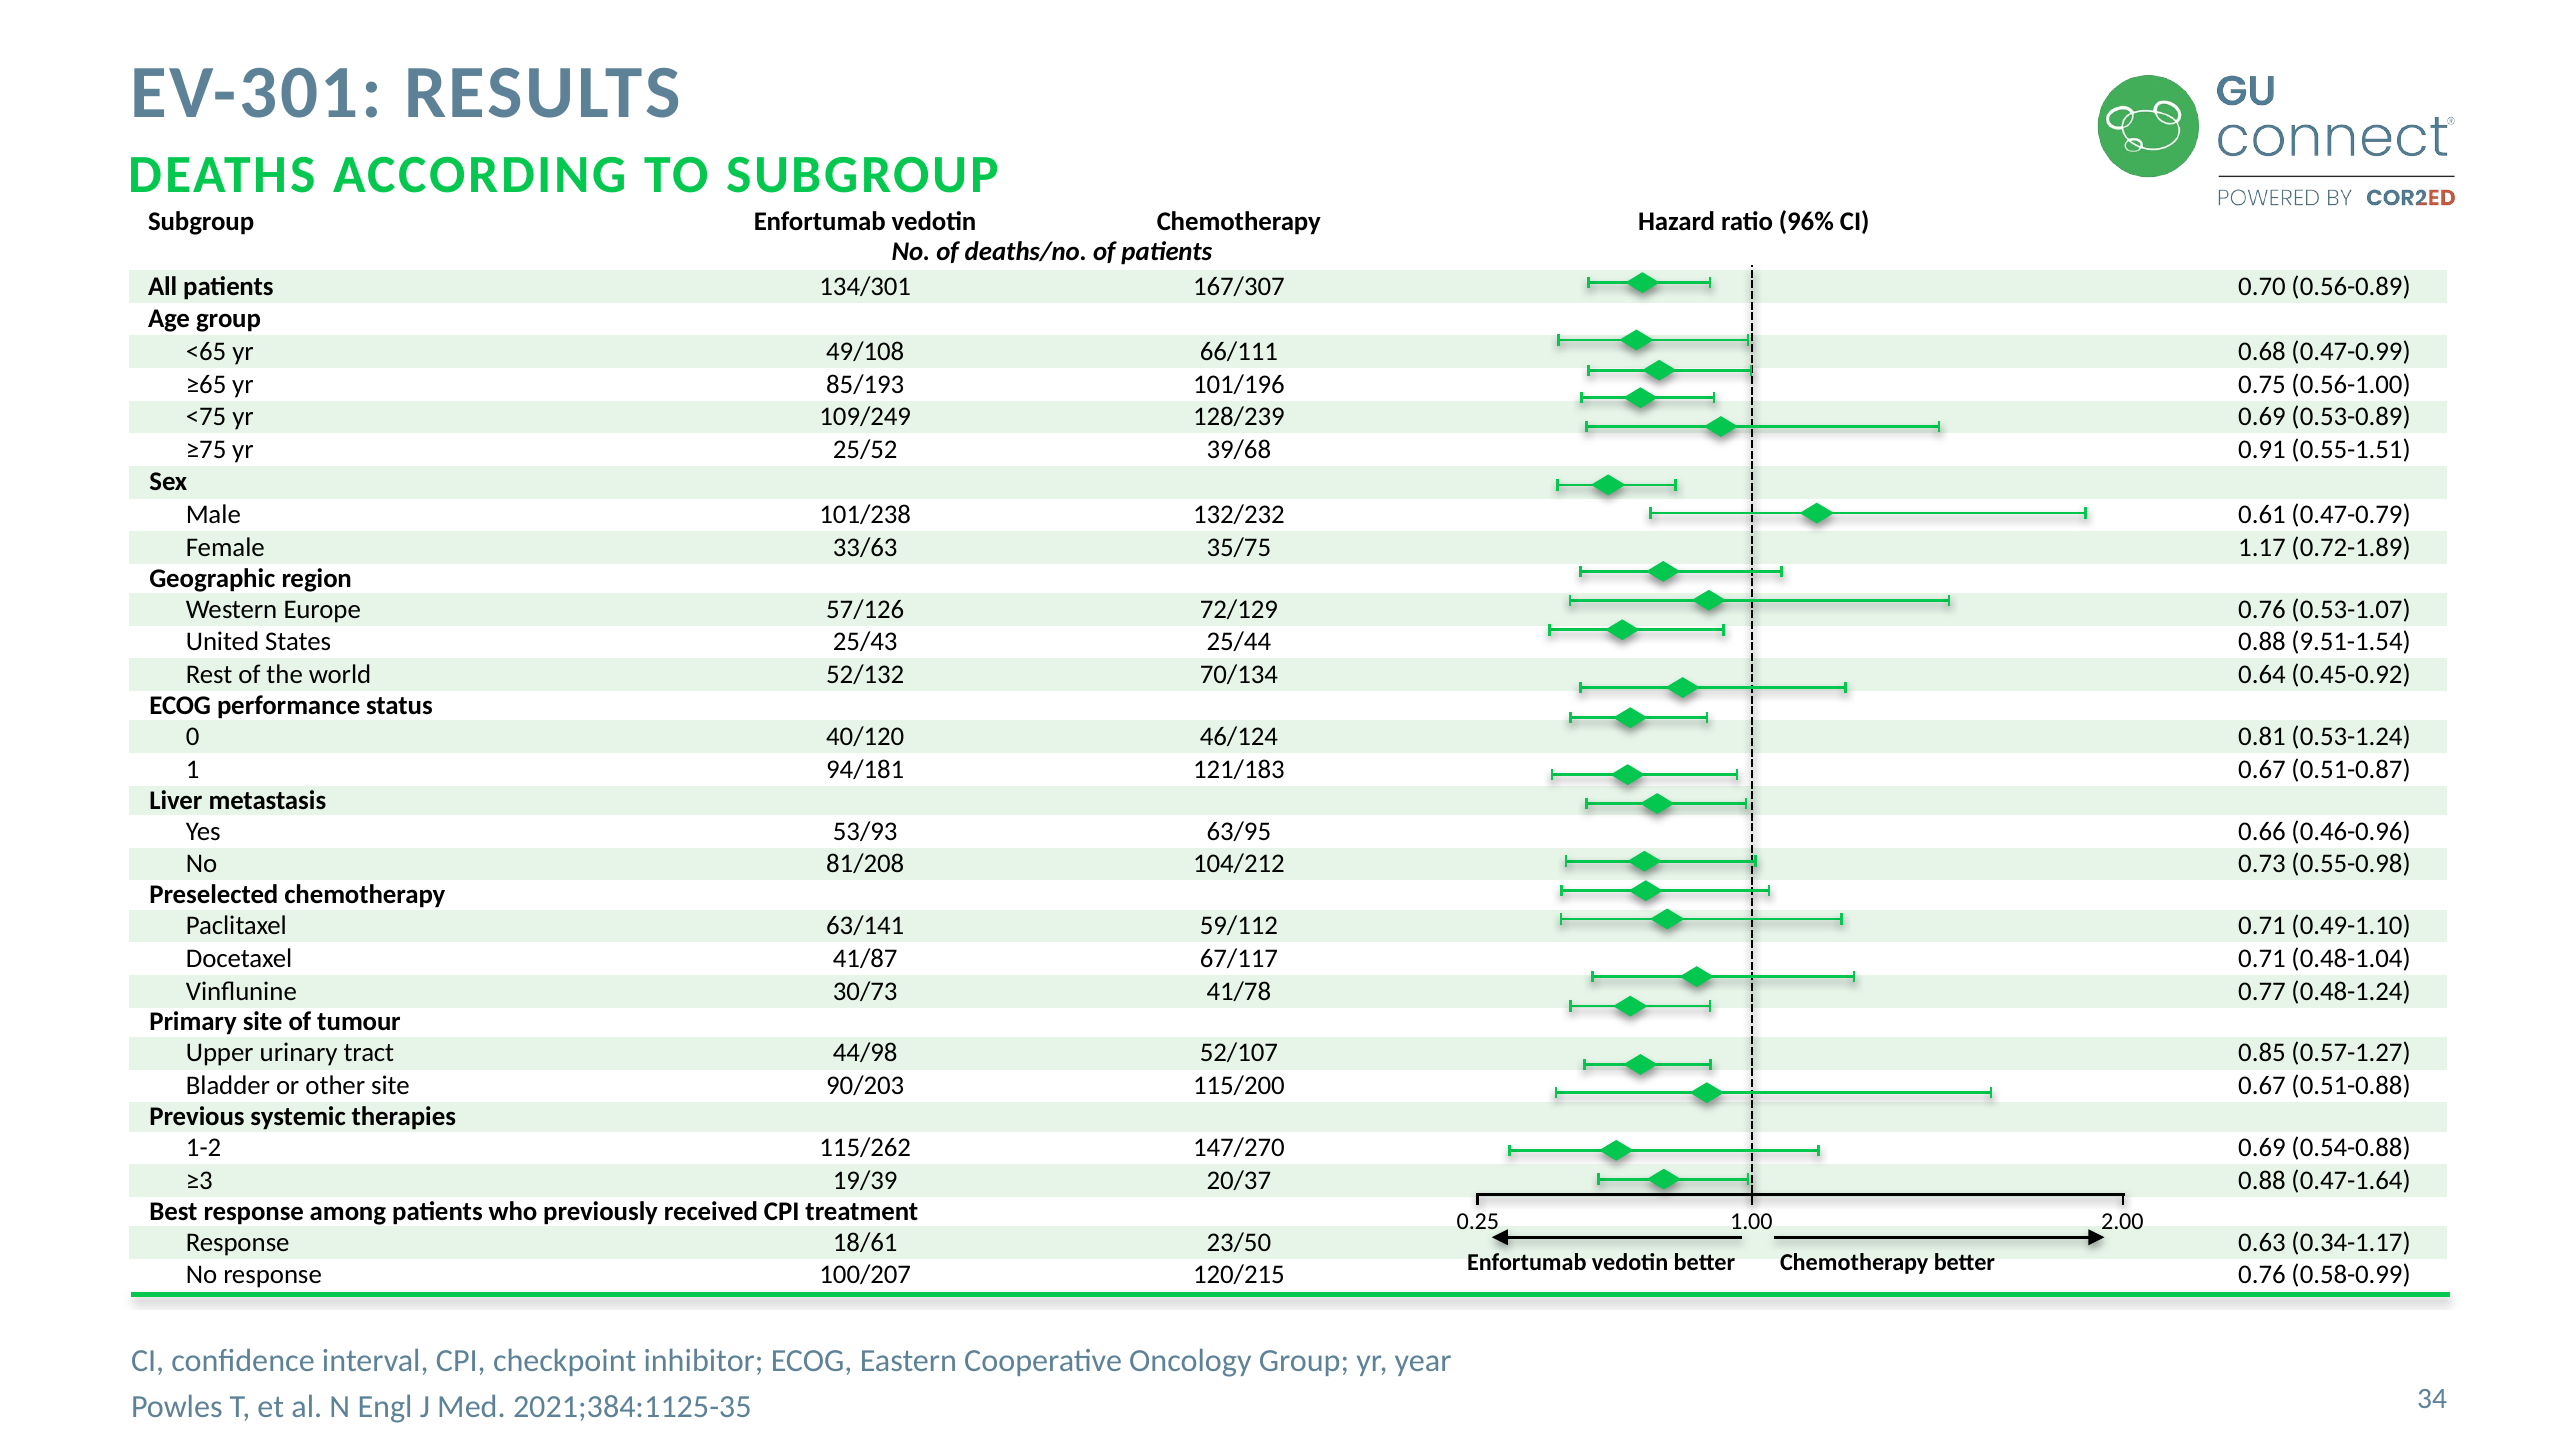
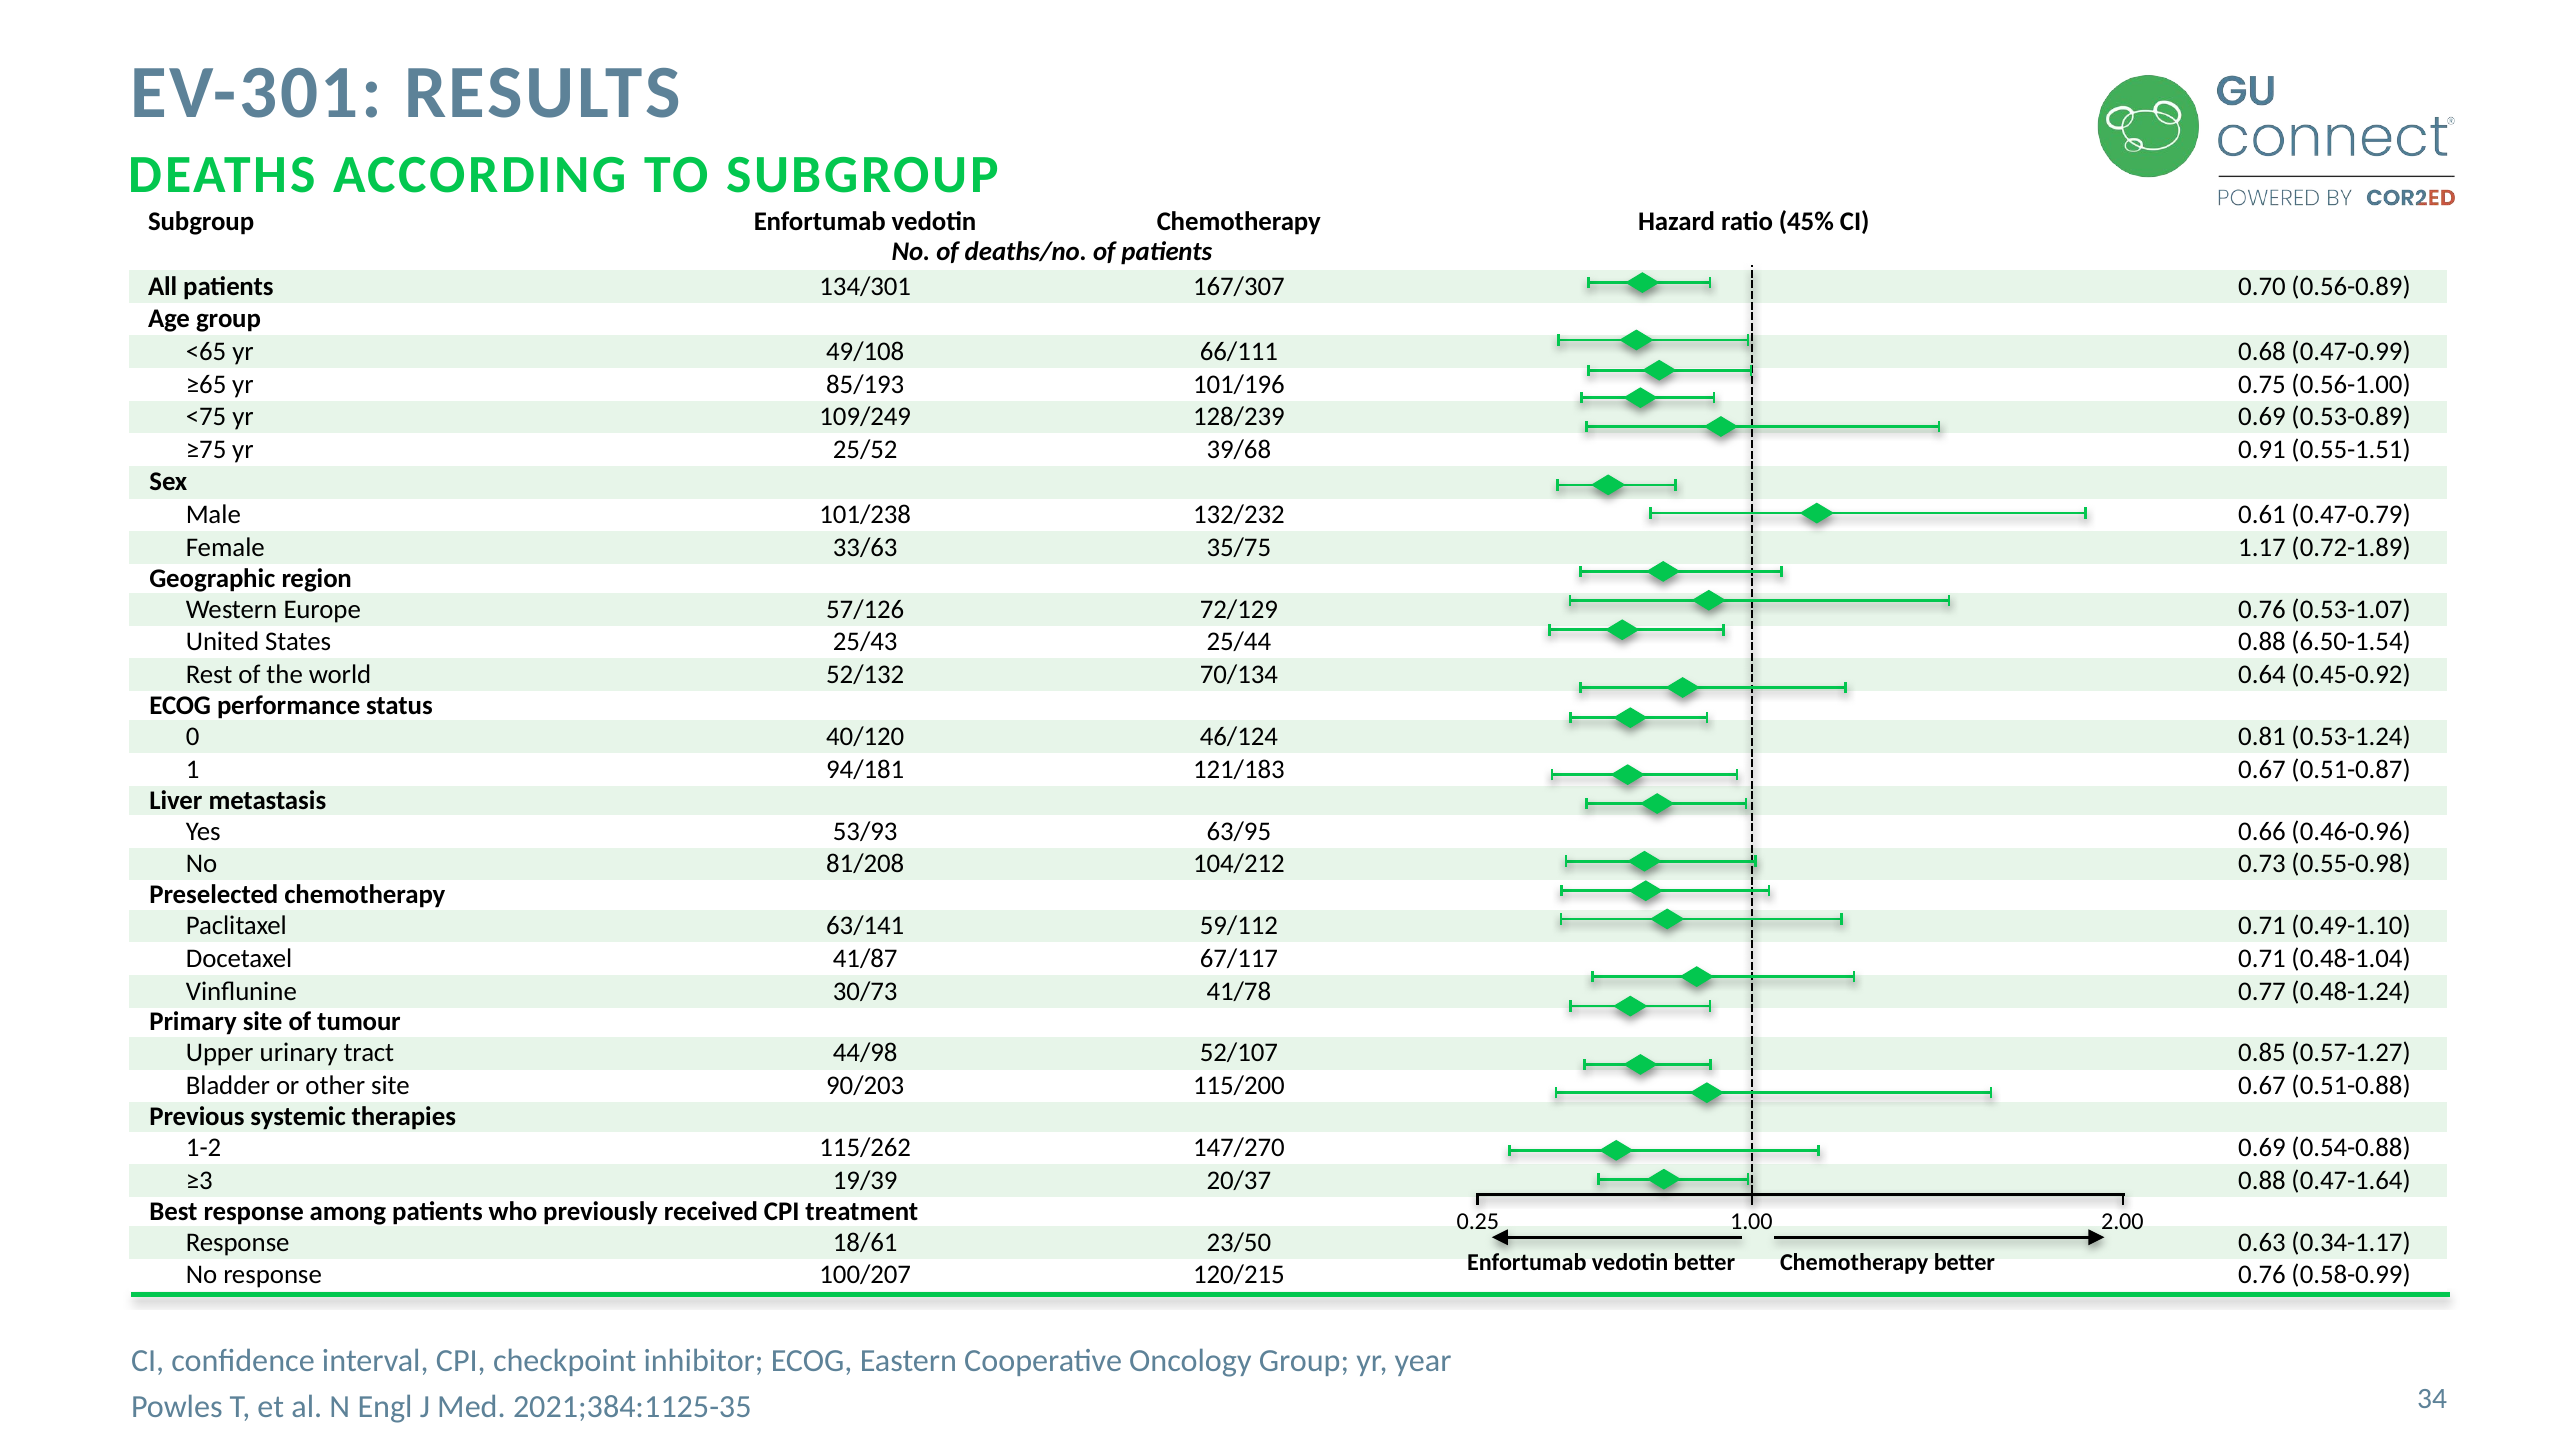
96%: 96% -> 45%
9.51-1.54: 9.51-1.54 -> 6.50-1.54
